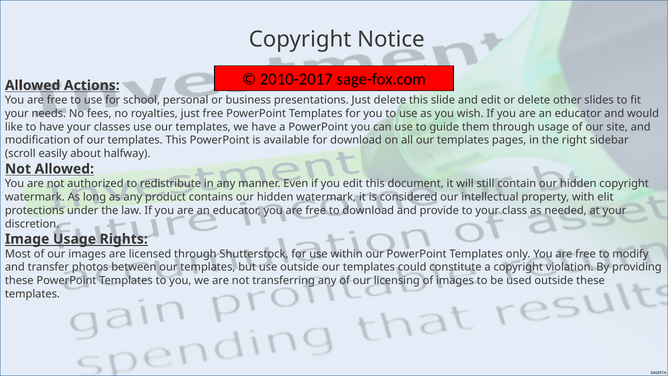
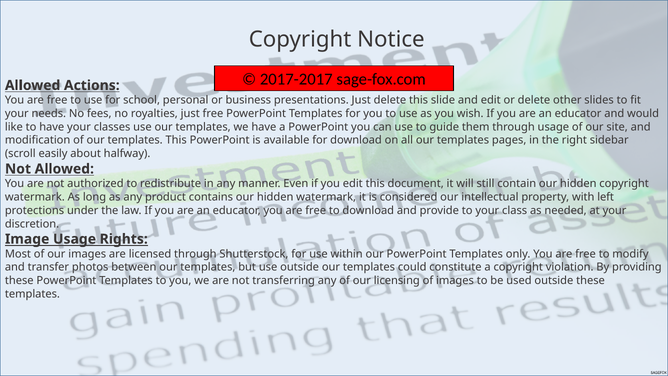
2010-2017: 2010-2017 -> 2017-2017
elit: elit -> left
